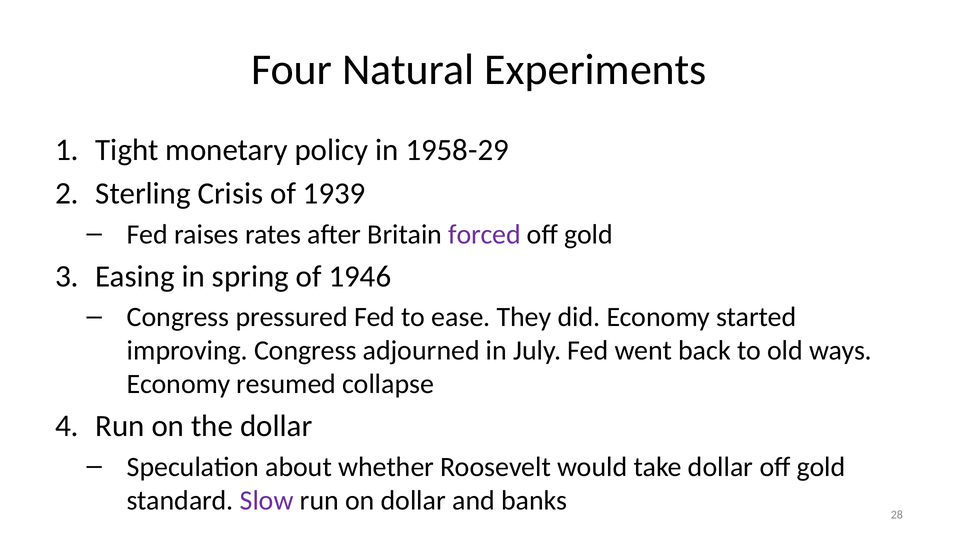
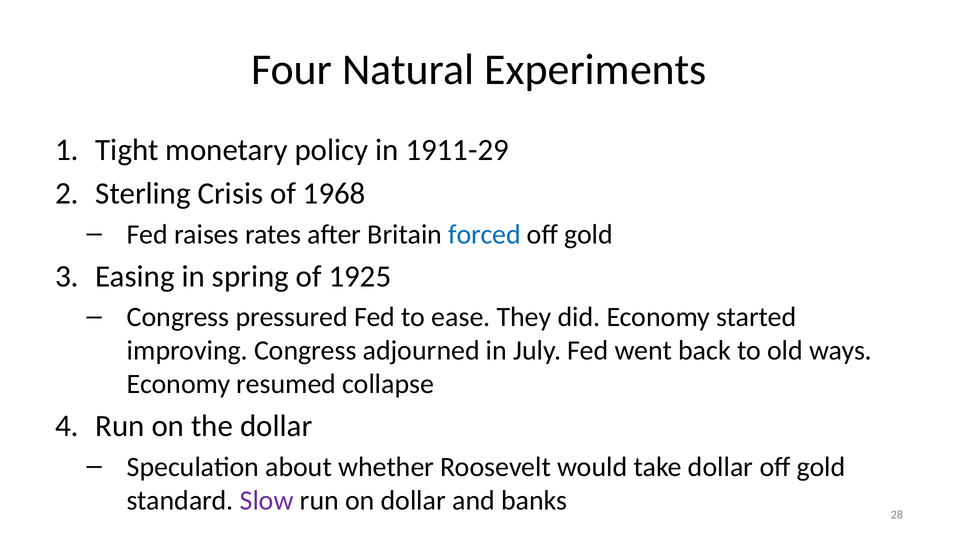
1958-29: 1958-29 -> 1911-29
1939: 1939 -> 1968
forced colour: purple -> blue
1946: 1946 -> 1925
